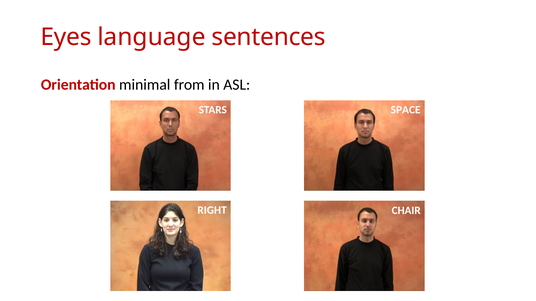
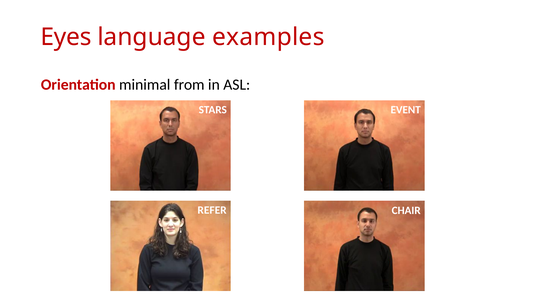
sentences: sentences -> examples
SPACE: SPACE -> EVENT
RIGHT: RIGHT -> REFER
